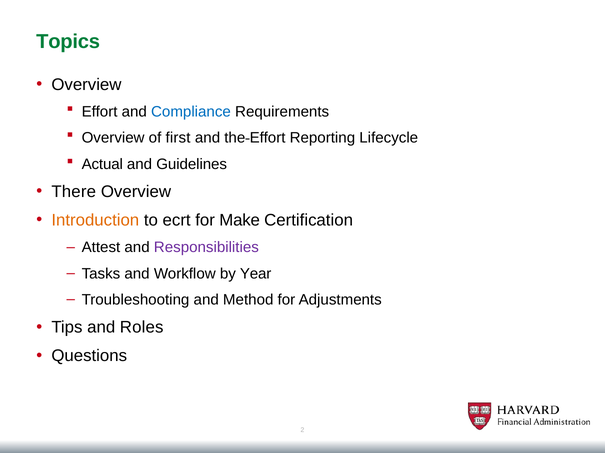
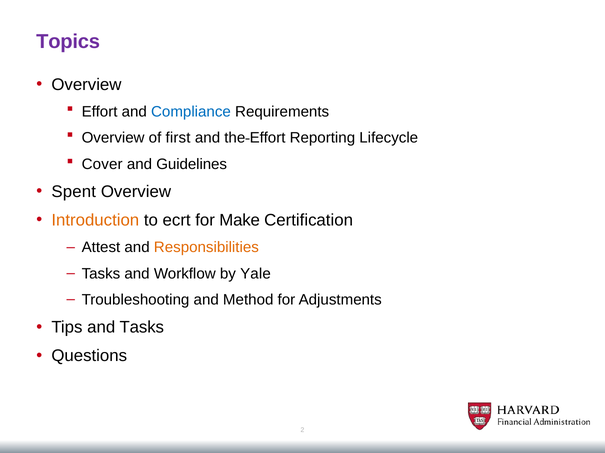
Topics colour: green -> purple
Actual: Actual -> Cover
There: There -> Spent
Responsibilities colour: purple -> orange
Year: Year -> Yale
and Roles: Roles -> Tasks
